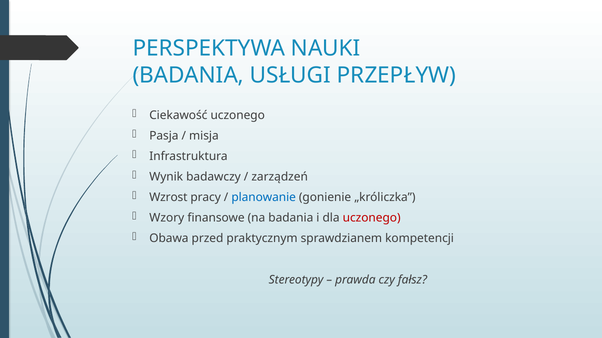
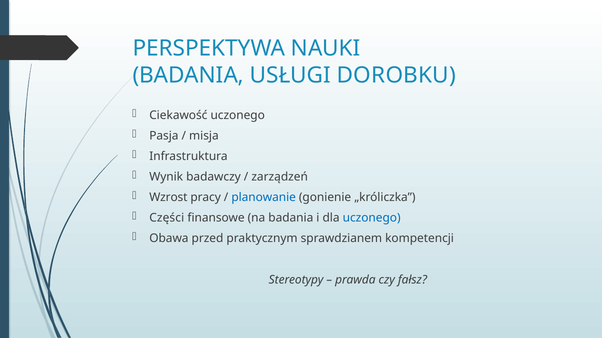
PRZEPŁYW: PRZEPŁYW -> DOROBKU
Wzory: Wzory -> Części
uczonego at (372, 218) colour: red -> blue
